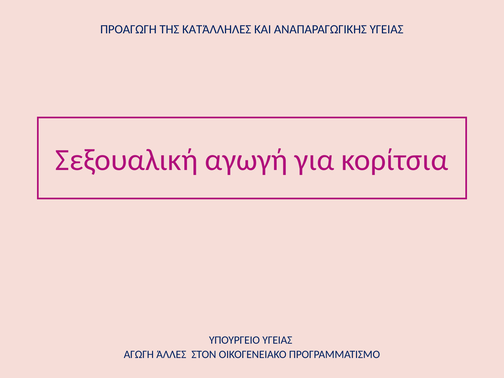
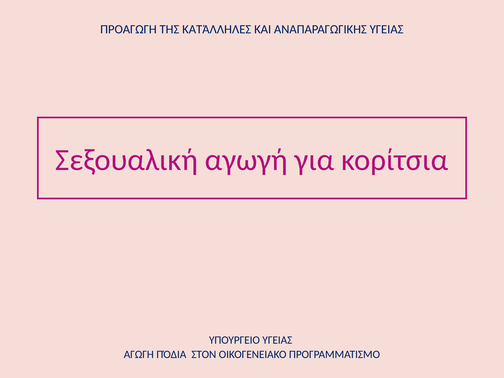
ΆΛΛΕΣ: ΆΛΛΕΣ -> ΠΌΔΙΑ
